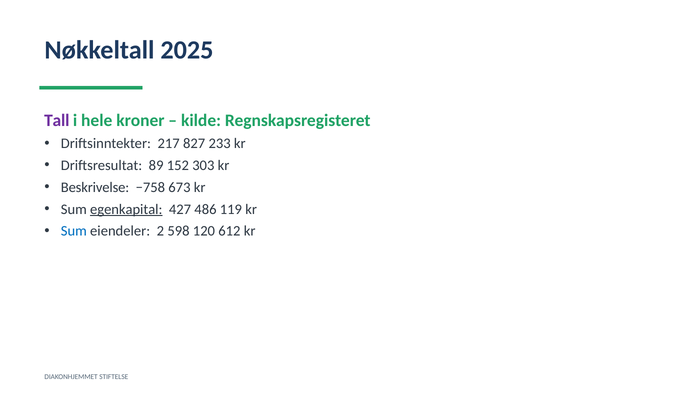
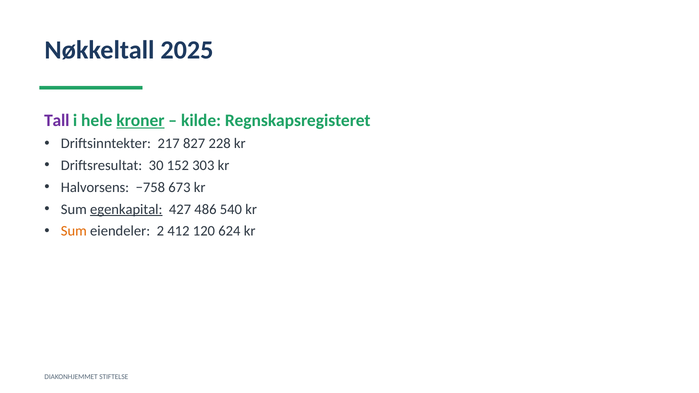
kroner underline: none -> present
233: 233 -> 228
89: 89 -> 30
Beskrivelse: Beskrivelse -> Halvorsens
119: 119 -> 540
Sum at (74, 231) colour: blue -> orange
598: 598 -> 412
612: 612 -> 624
